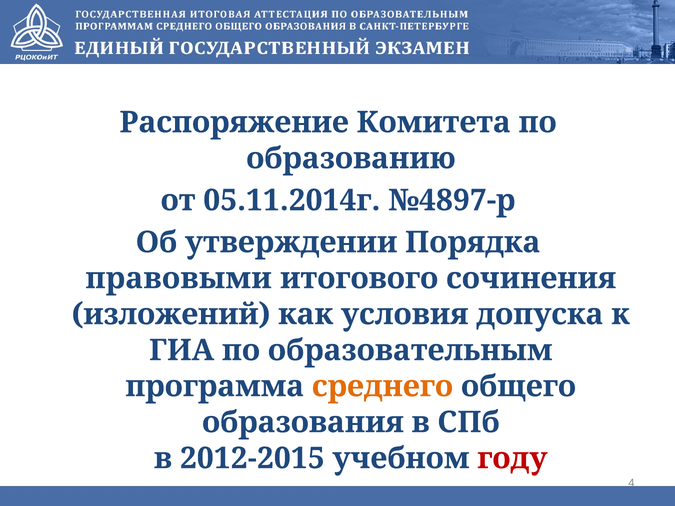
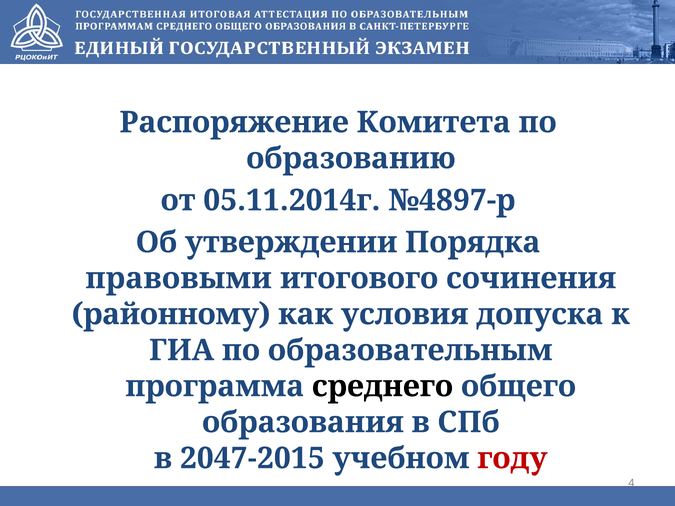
изложений: изложений -> районному
среднего colour: orange -> black
2012-2015: 2012-2015 -> 2047-2015
